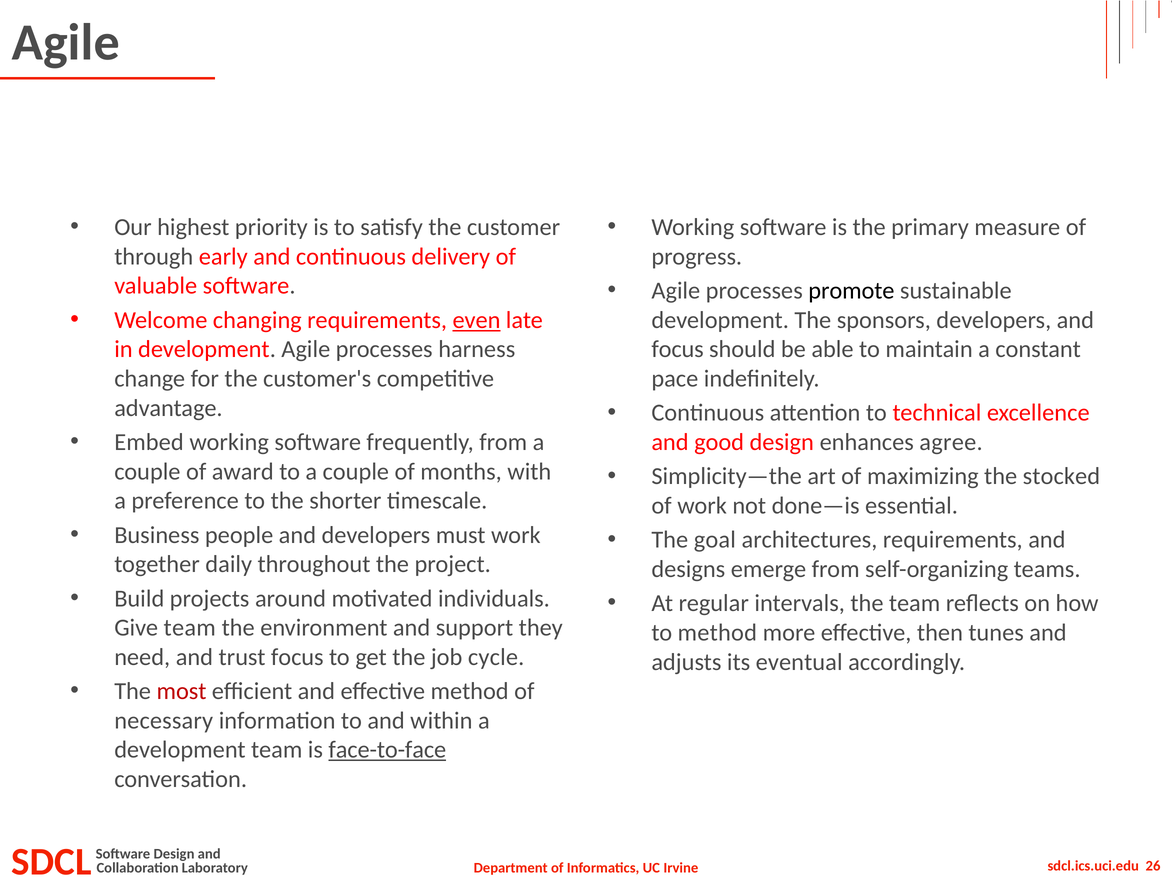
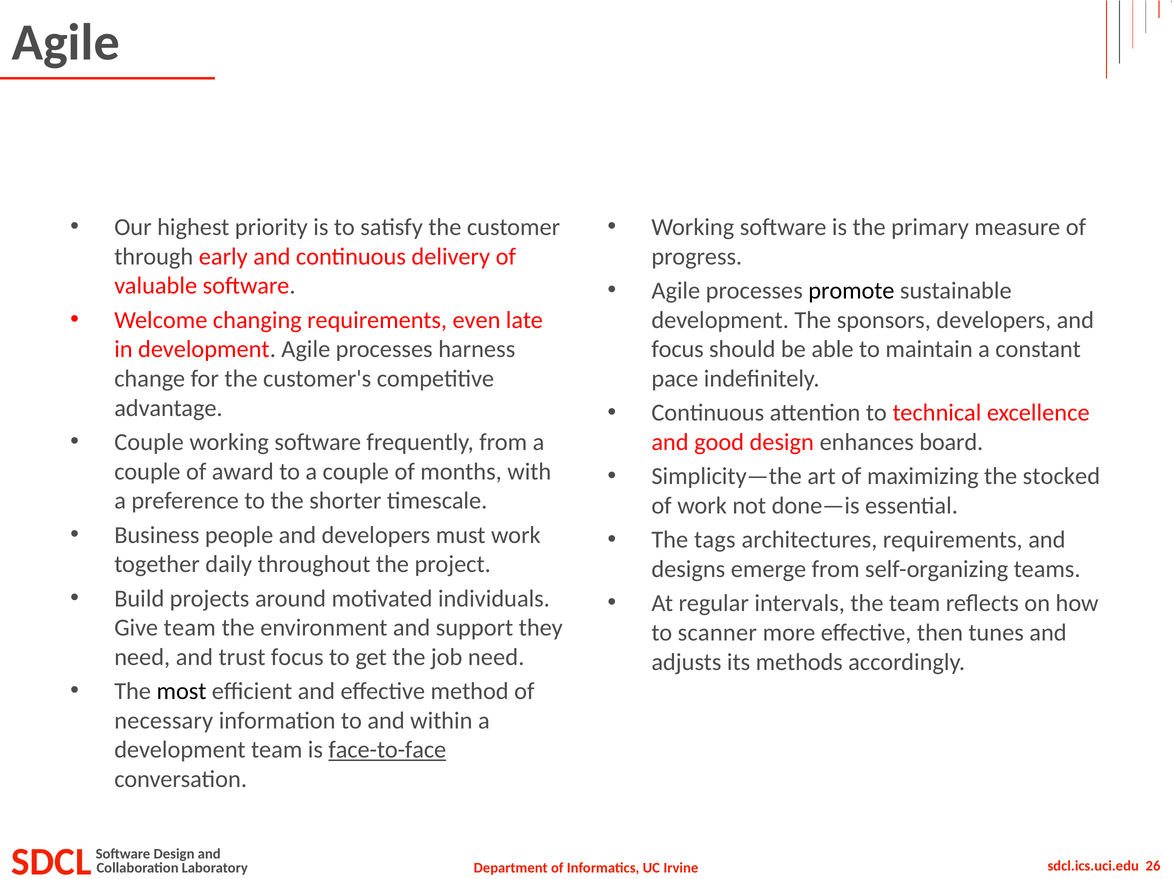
even underline: present -> none
Embed at (149, 442): Embed -> Couple
agree: agree -> board
goal: goal -> tags
to method: method -> scanner
job cycle: cycle -> need
eventual: eventual -> methods
most colour: red -> black
